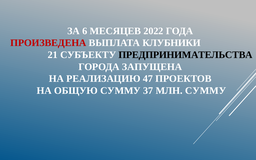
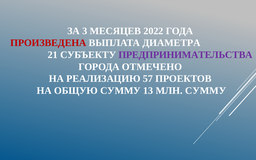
6: 6 -> 3
КЛУБНИКИ: КЛУБНИКИ -> ДИАМЕТРА
ПРЕДПРИНИМАТЕЛЬСТВА colour: black -> purple
ЗАПУЩЕНА: ЗАПУЩЕНА -> ОТМЕЧЕНО
47: 47 -> 57
37: 37 -> 13
